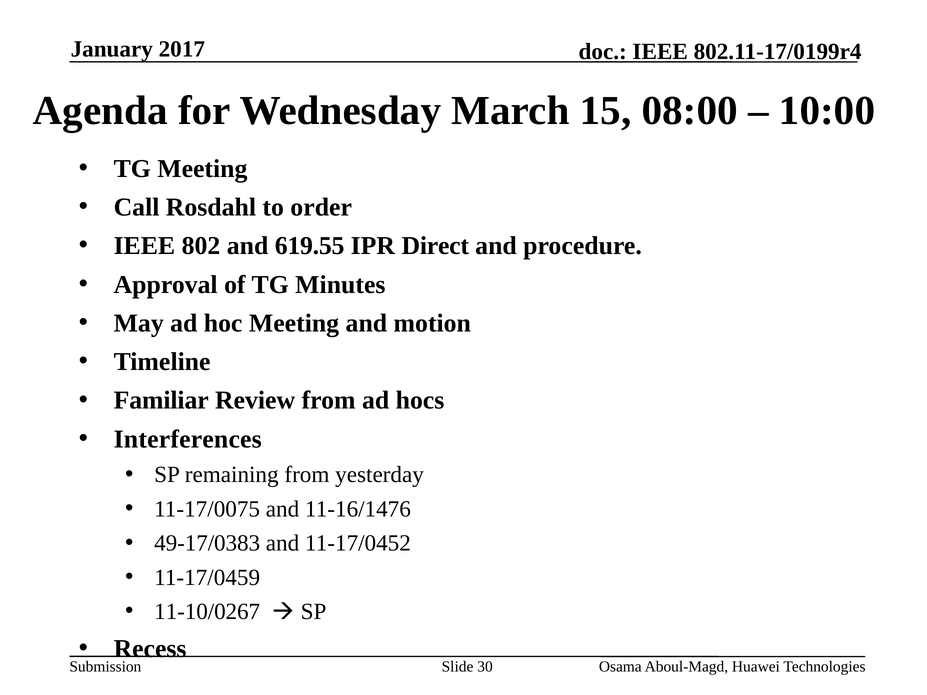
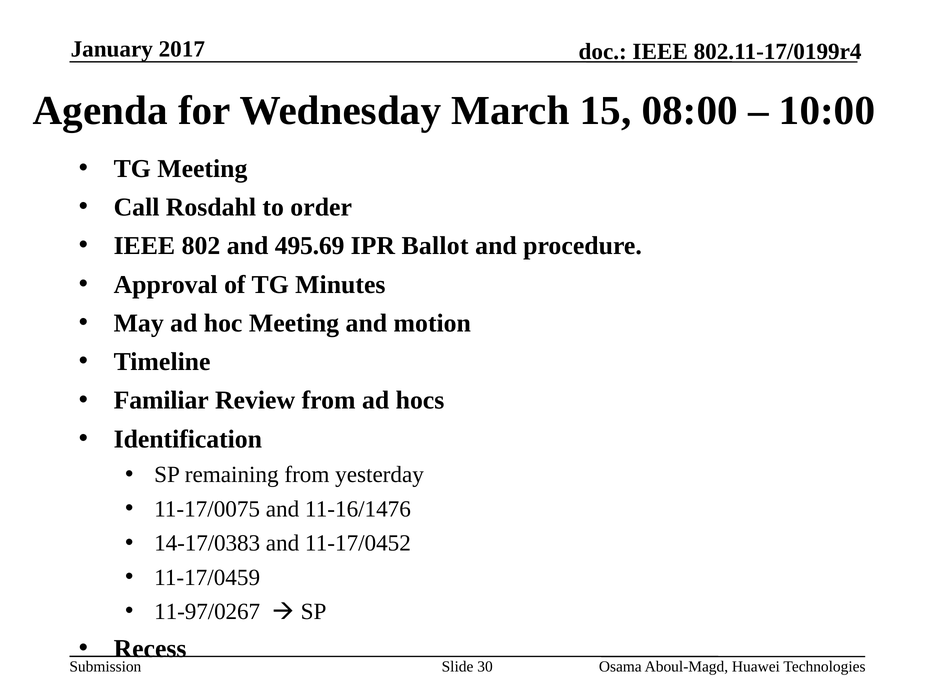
619.55: 619.55 -> 495.69
Direct: Direct -> Ballot
Interferences: Interferences -> Identification
49-17/0383: 49-17/0383 -> 14-17/0383
11-10/0267: 11-10/0267 -> 11-97/0267
